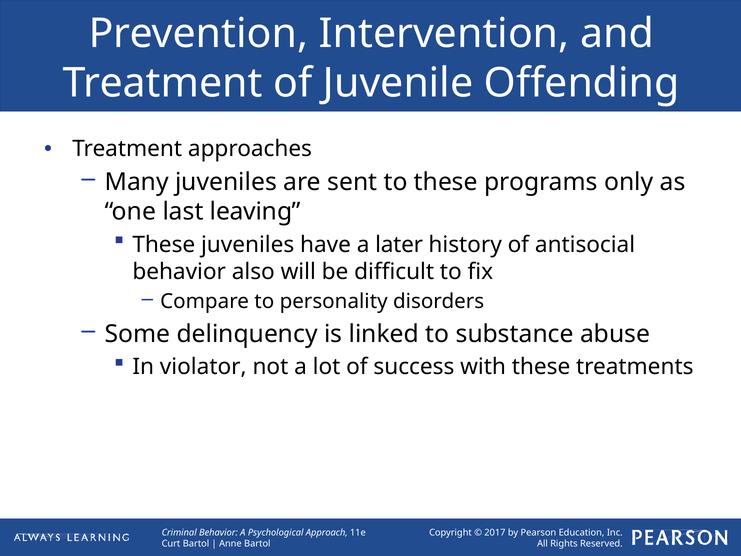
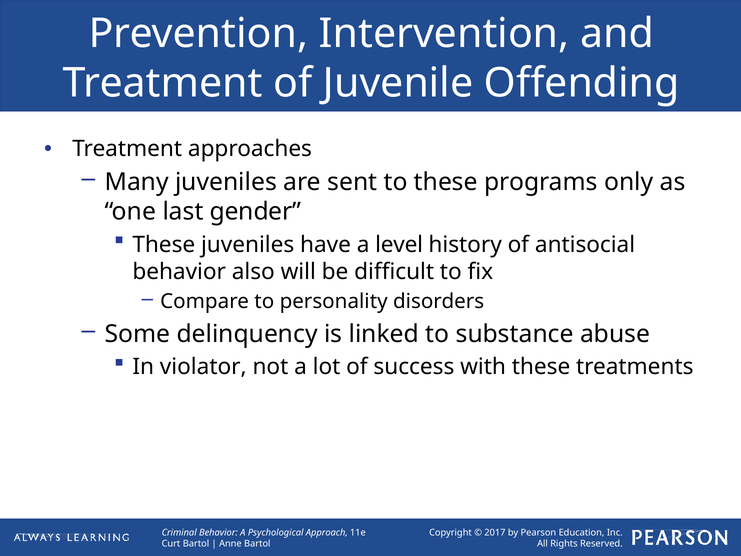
leaving: leaving -> gender
later: later -> level
